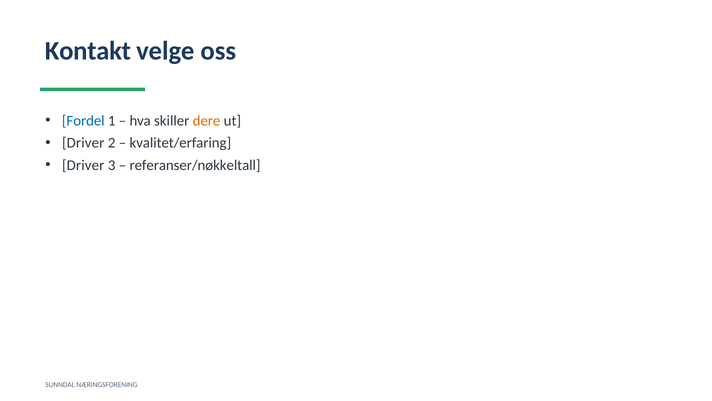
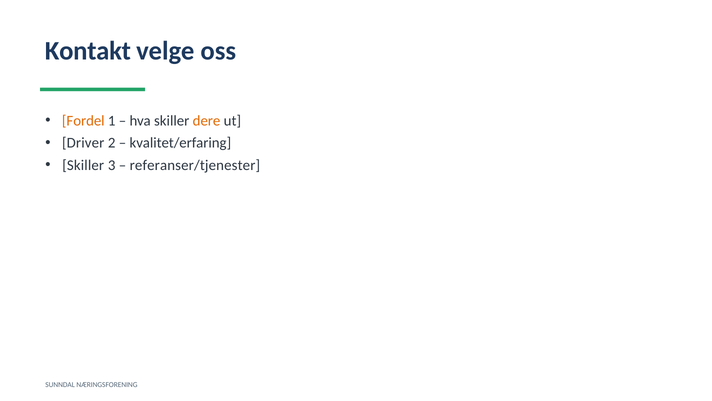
Fordel colour: blue -> orange
Driver at (83, 165): Driver -> Skiller
referanser/nøkkeltall: referanser/nøkkeltall -> referanser/tjenester
